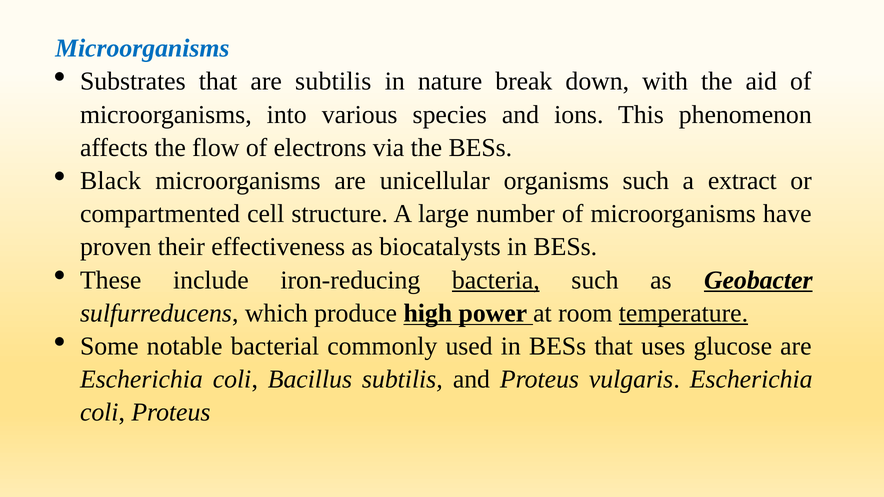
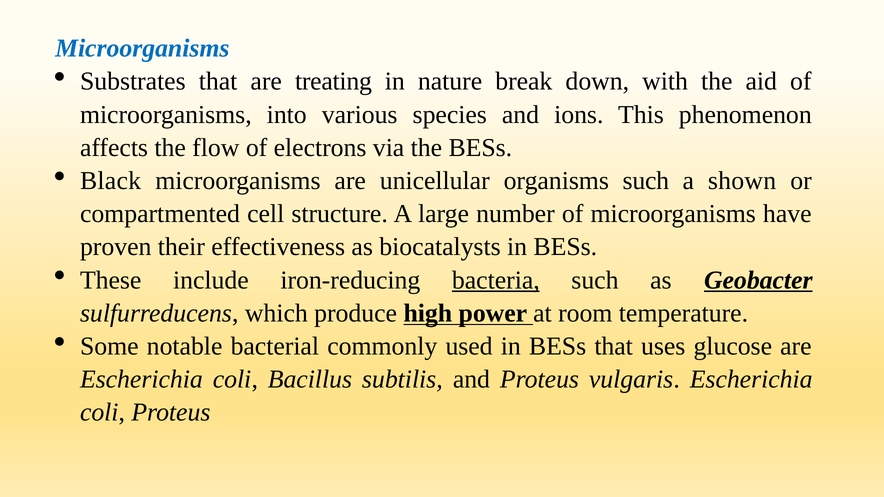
are subtilis: subtilis -> treating
extract: extract -> shown
temperature underline: present -> none
